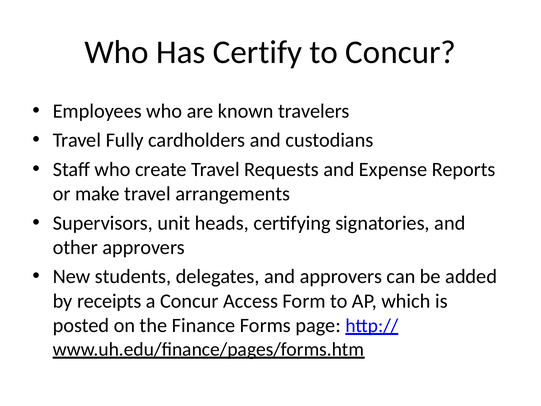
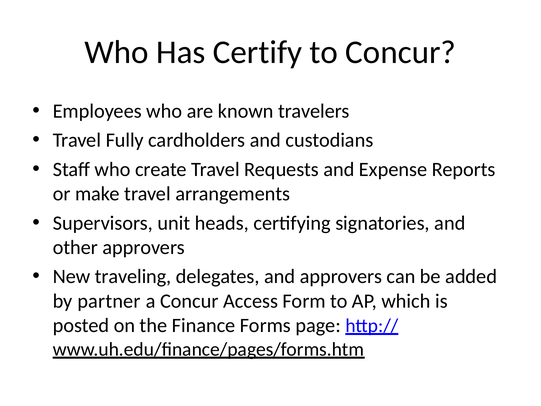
students: students -> traveling
receipts: receipts -> partner
